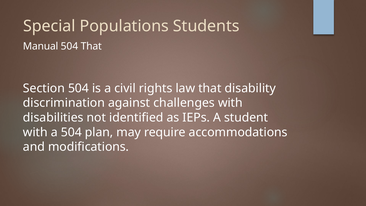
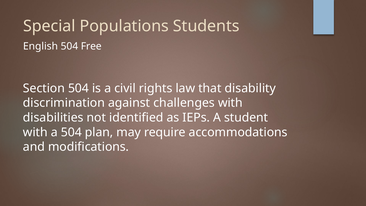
Manual: Manual -> English
504 That: That -> Free
